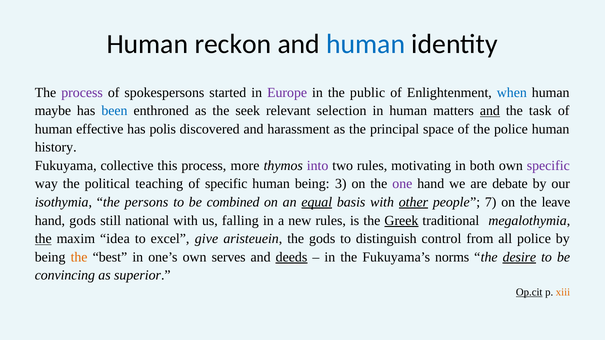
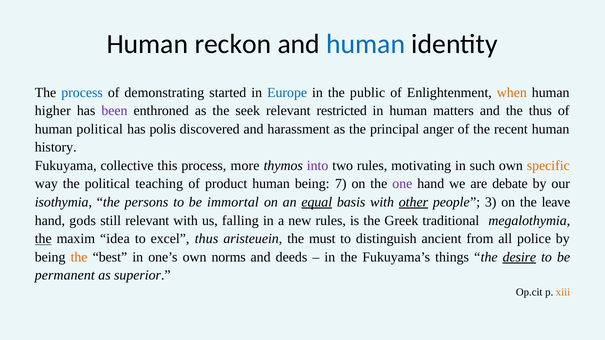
process at (82, 93) colour: purple -> blue
spokespersons: spokespersons -> demonstrating
Europe colour: purple -> blue
when colour: blue -> orange
maybe: maybe -> higher
been colour: blue -> purple
selection: selection -> restricted
and at (490, 111) underline: present -> none
the task: task -> thus
human effective: effective -> political
space: space -> anger
the police: police -> recent
both: both -> such
specific at (548, 166) colour: purple -> orange
of specific: specific -> product
3: 3 -> 7
combined: combined -> immortal
7: 7 -> 3
still national: national -> relevant
Greek underline: present -> none
excel give: give -> thus
the gods: gods -> must
control: control -> ancient
serves: serves -> norms
deeds underline: present -> none
norms: norms -> things
convincing: convincing -> permanent
Op.cit underline: present -> none
